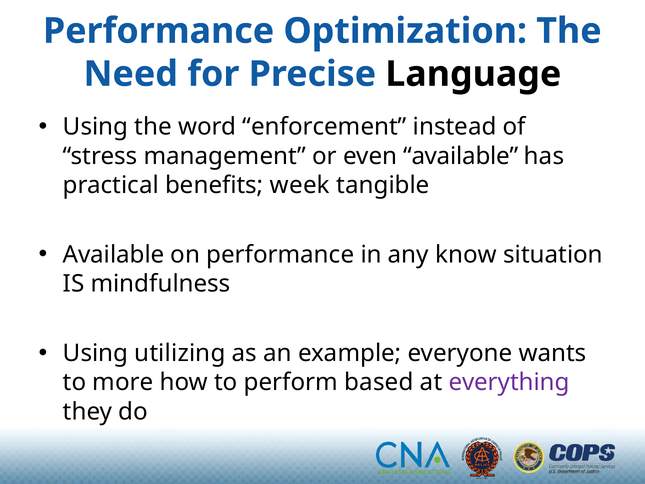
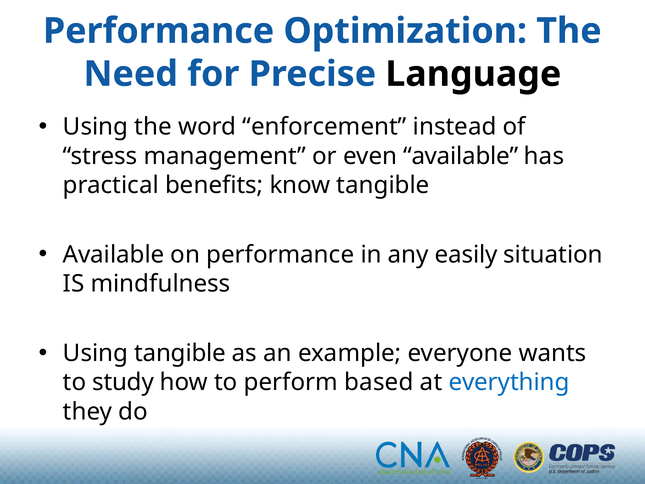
week: week -> know
know: know -> easily
Using utilizing: utilizing -> tangible
more: more -> study
everything colour: purple -> blue
